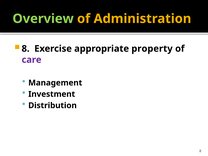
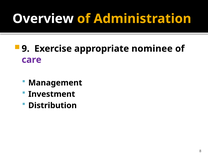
Overview colour: light green -> white
8 at (26, 49): 8 -> 9
property: property -> nominee
